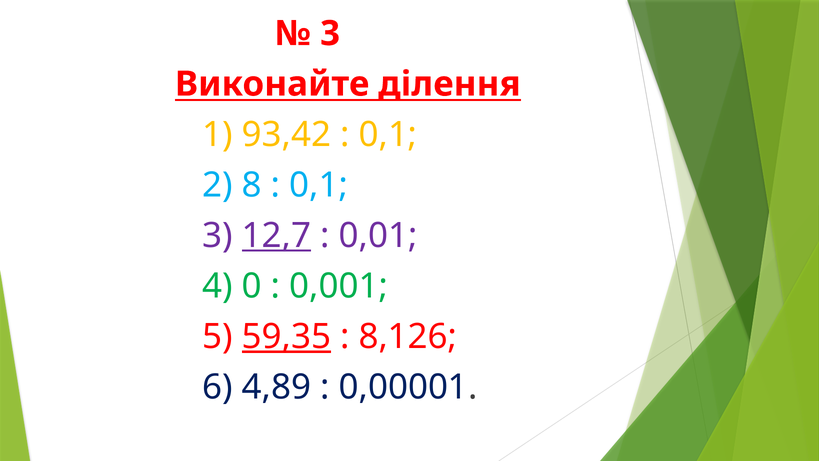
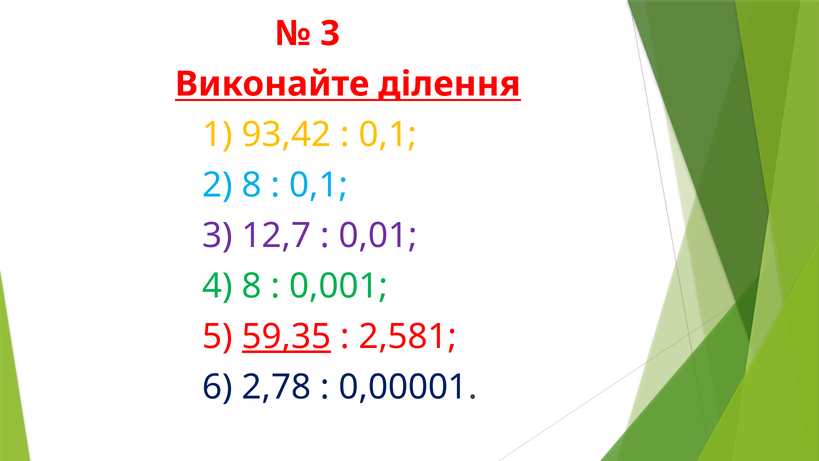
12,7 underline: present -> none
4 0: 0 -> 8
8,126: 8,126 -> 2,581
4,89: 4,89 -> 2,78
